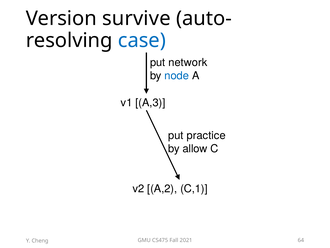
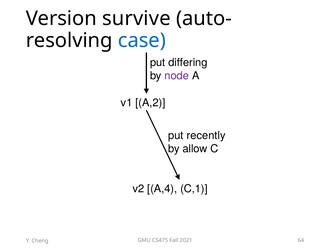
network: network -> differing
node colour: blue -> purple
A,3: A,3 -> A,2
practice: practice -> recently
A,2: A,2 -> A,4
